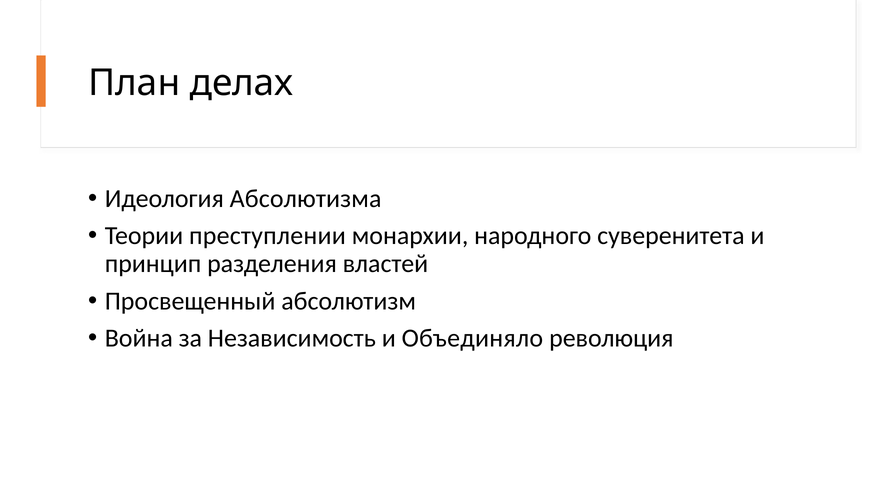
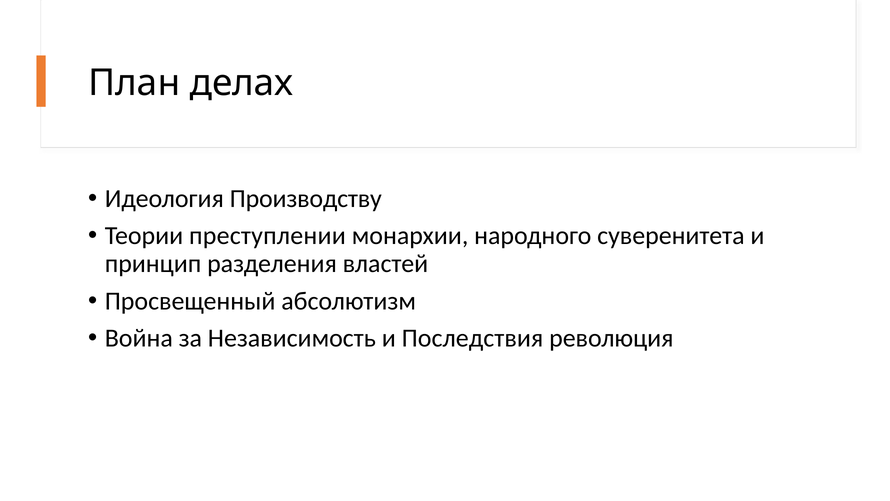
Абсолютизма: Абсолютизма -> Производству
Объединяло: Объединяло -> Последствия
